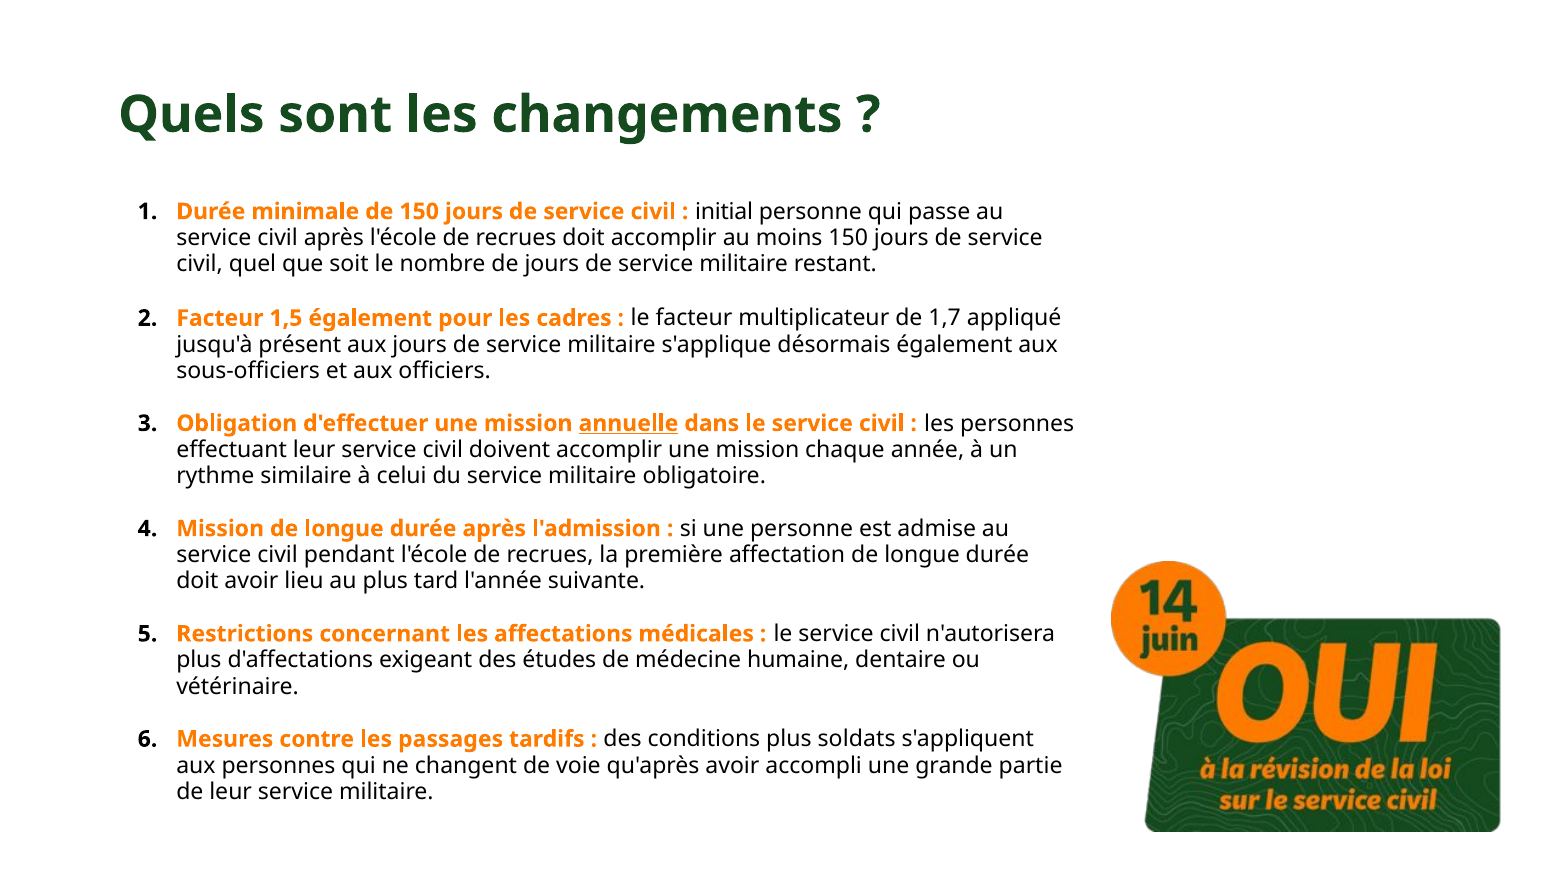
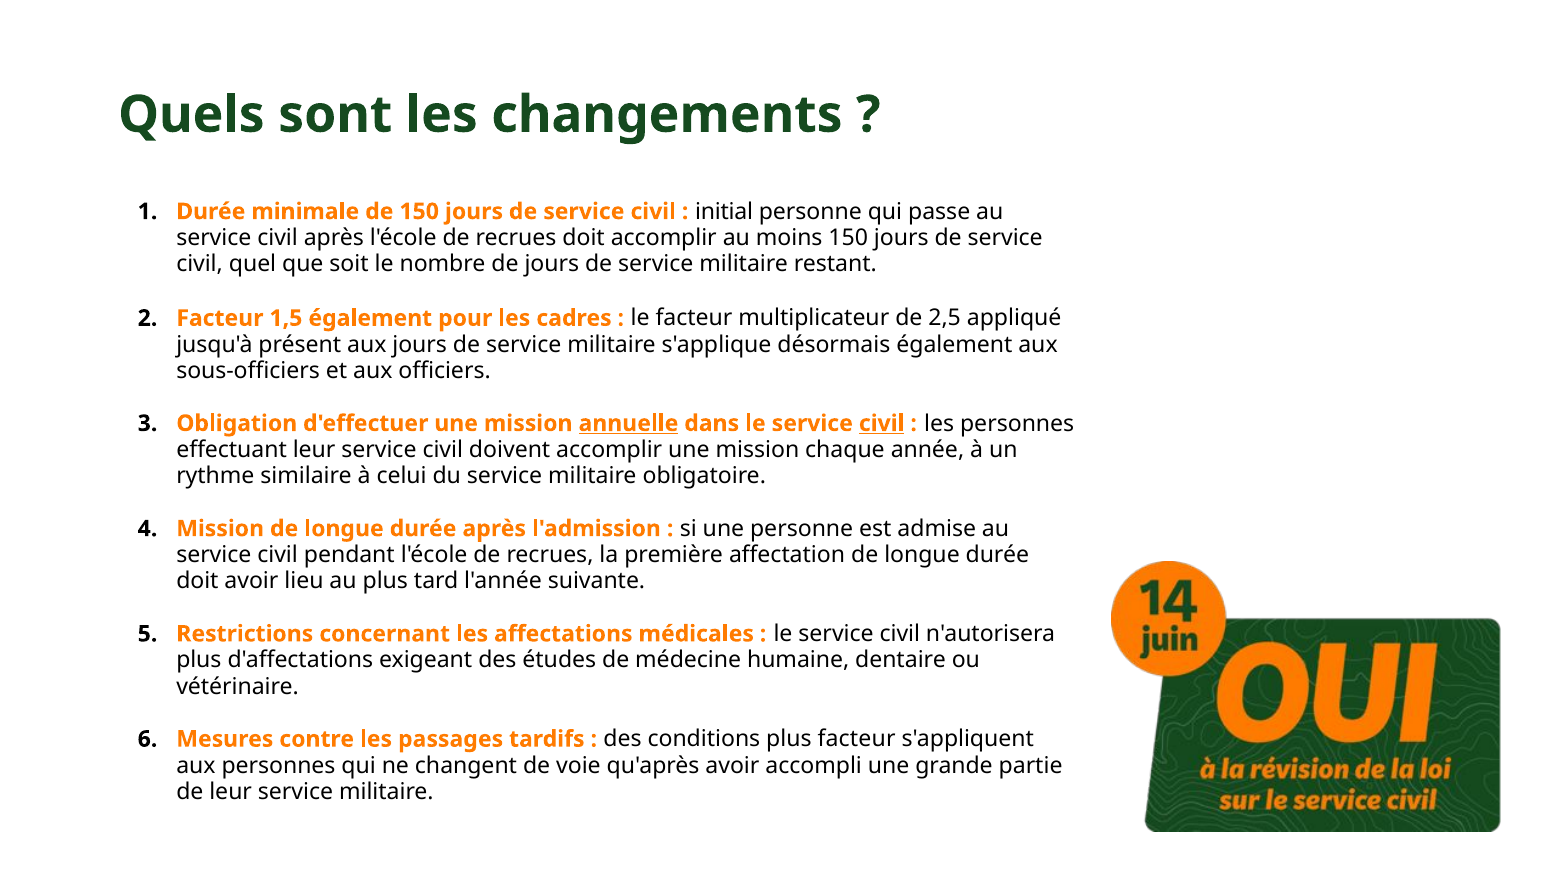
1,7: 1,7 -> 2,5
civil at (882, 423) underline: none -> present
plus soldats: soldats -> facteur
